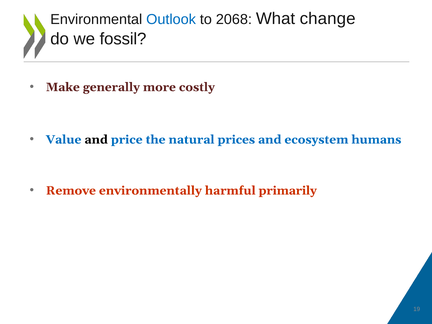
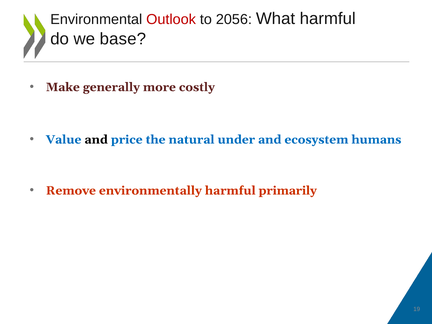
Outlook colour: blue -> red
2068: 2068 -> 2056
What change: change -> harmful
fossil: fossil -> base
prices: prices -> under
